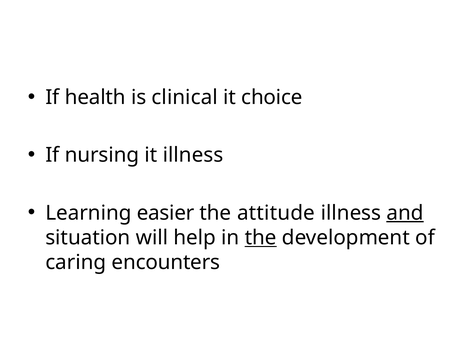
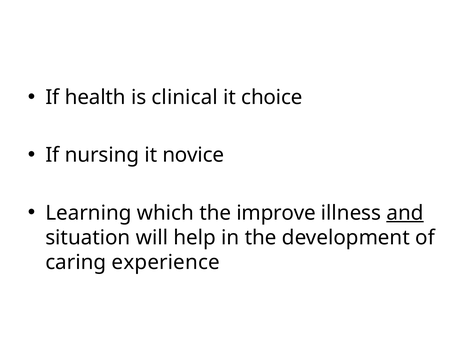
it illness: illness -> novice
easier: easier -> which
attitude: attitude -> improve
the at (261, 238) underline: present -> none
encounters: encounters -> experience
